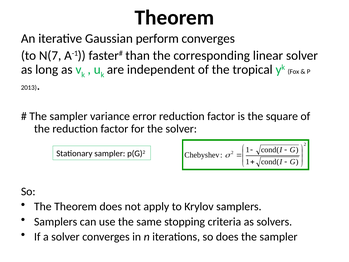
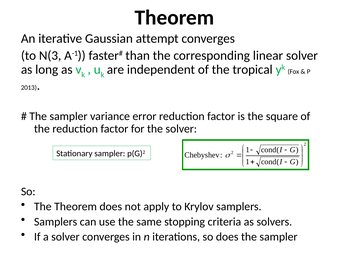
perform: perform -> attempt
N(7: N(7 -> N(3
